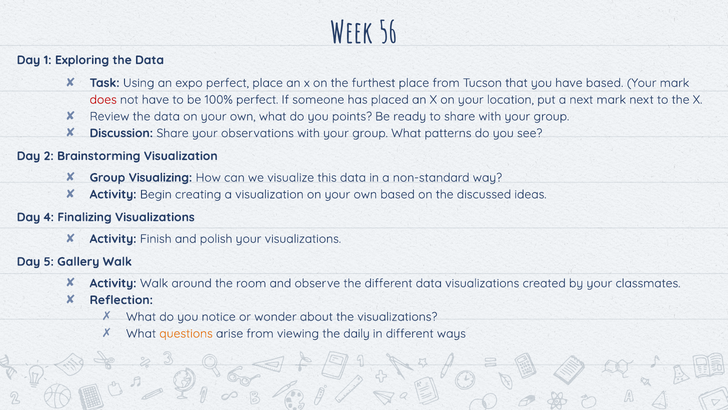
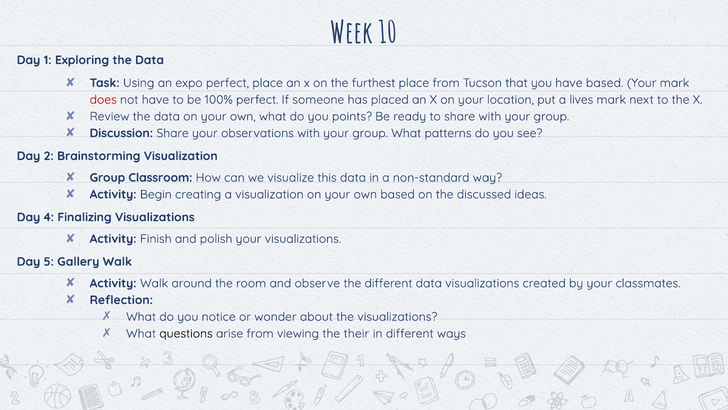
56: 56 -> 10
a next: next -> lives
Visualizing: Visualizing -> Classroom
questions colour: orange -> black
daily: daily -> their
